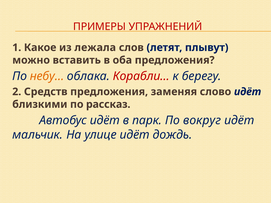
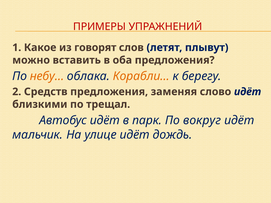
лежала: лежала -> говорят
Корабли… colour: red -> orange
рассказ: рассказ -> трещал
